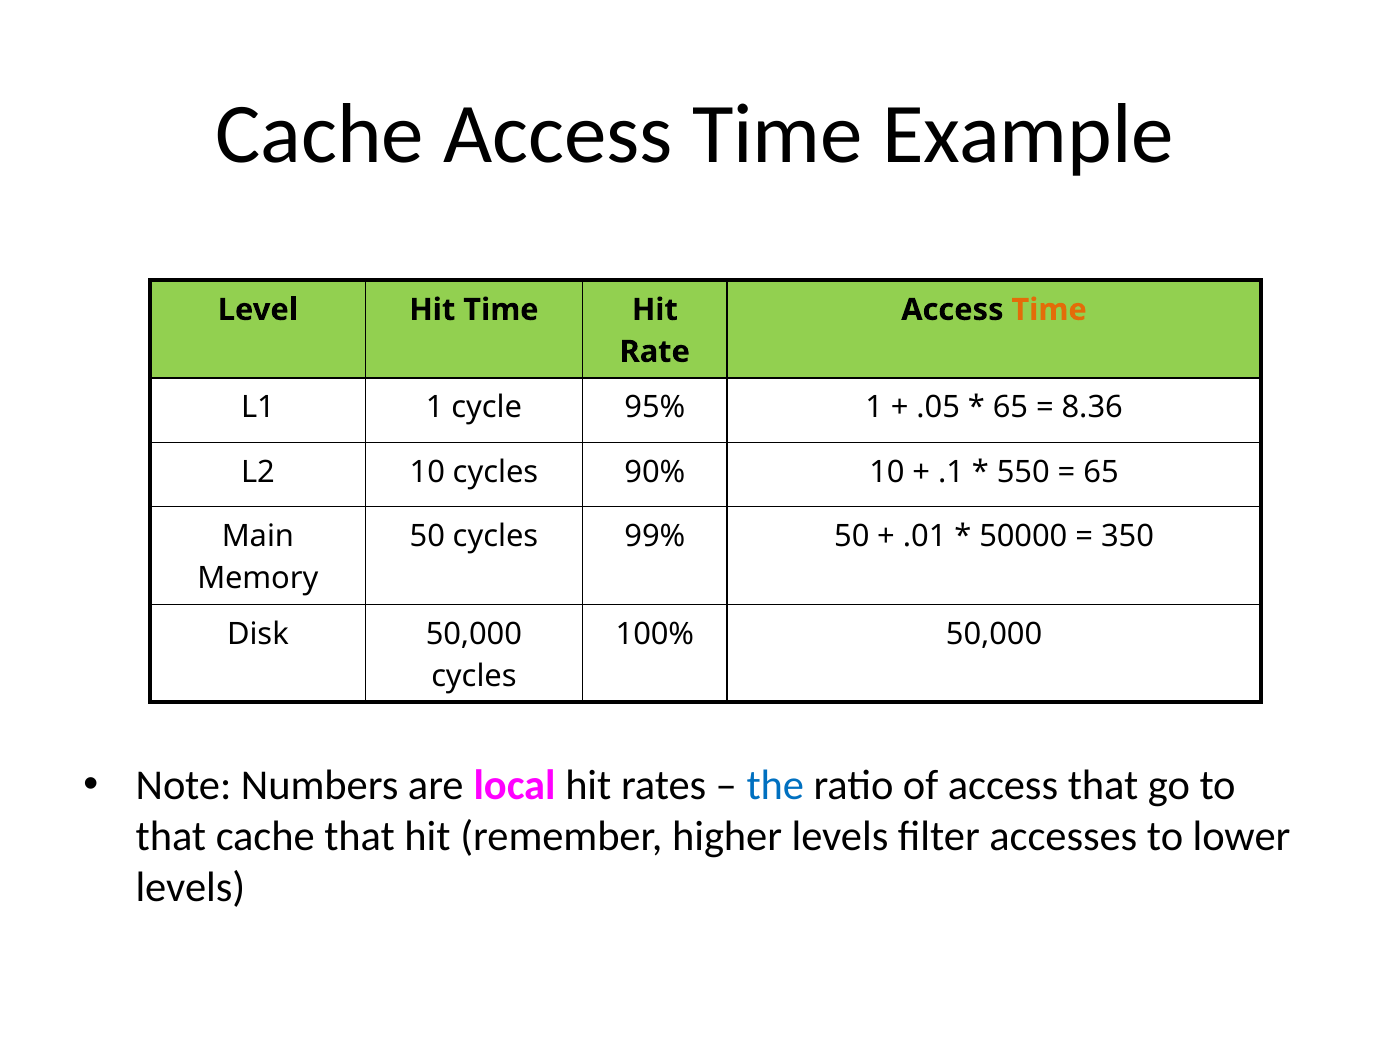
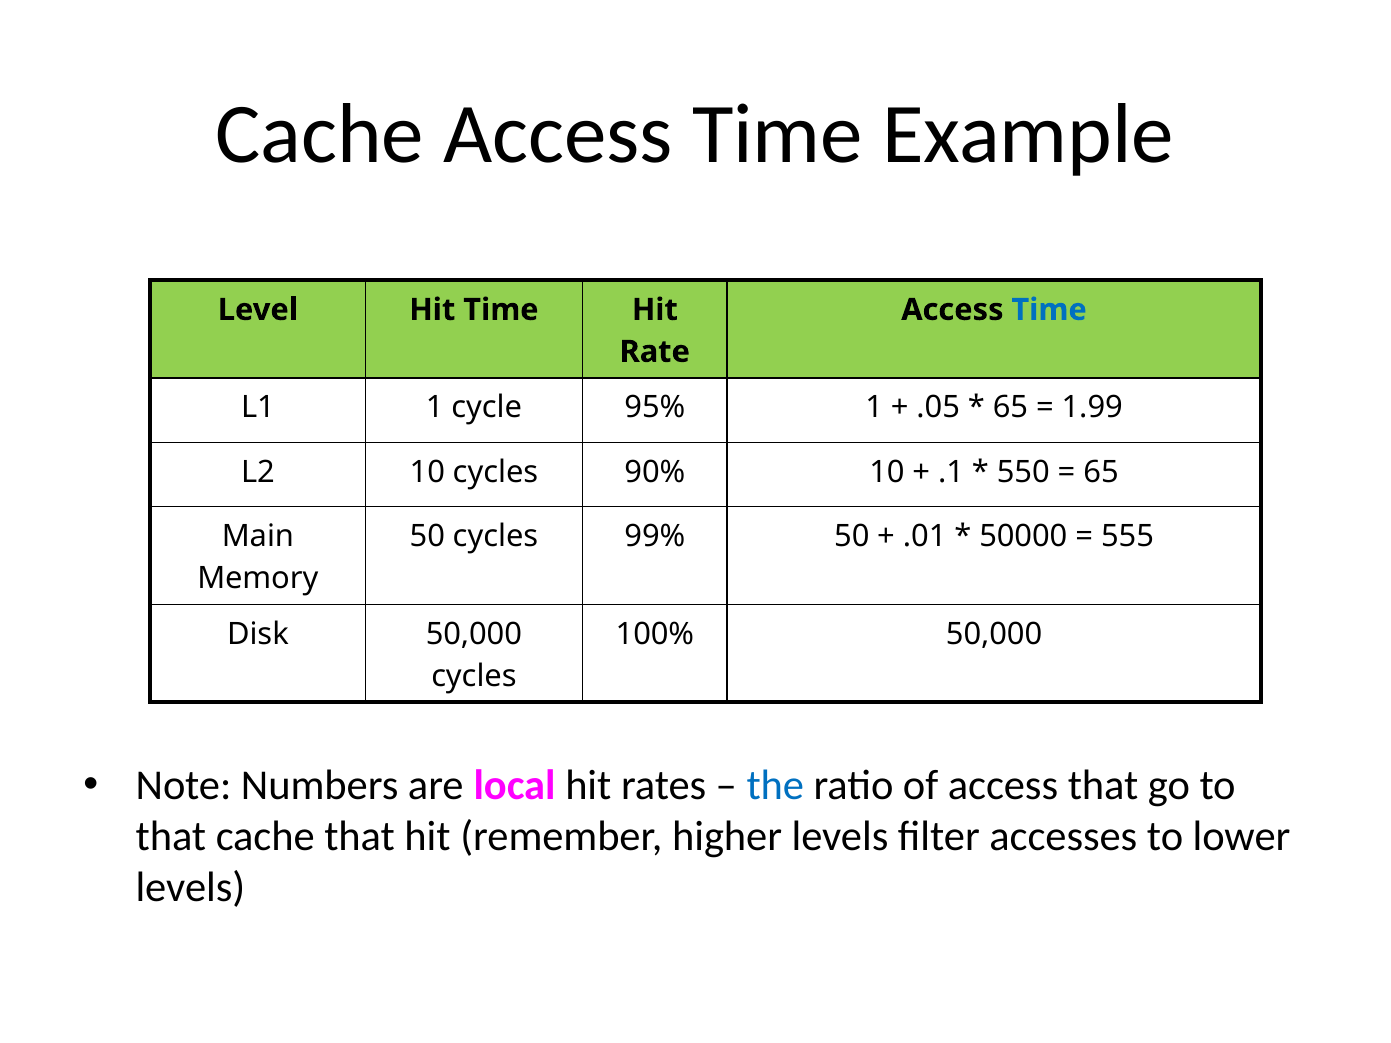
Time at (1049, 310) colour: orange -> blue
8.36: 8.36 -> 1.99
350: 350 -> 555
